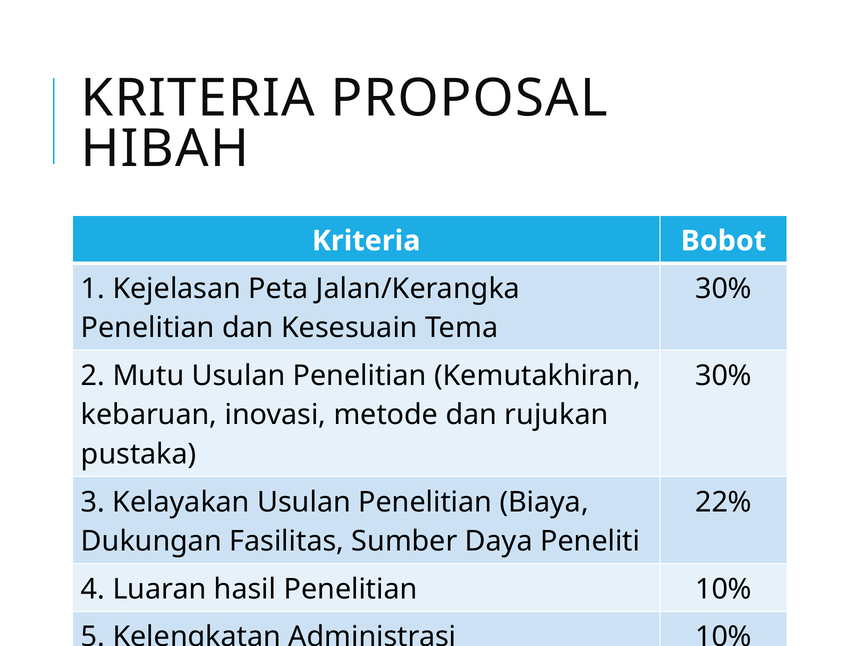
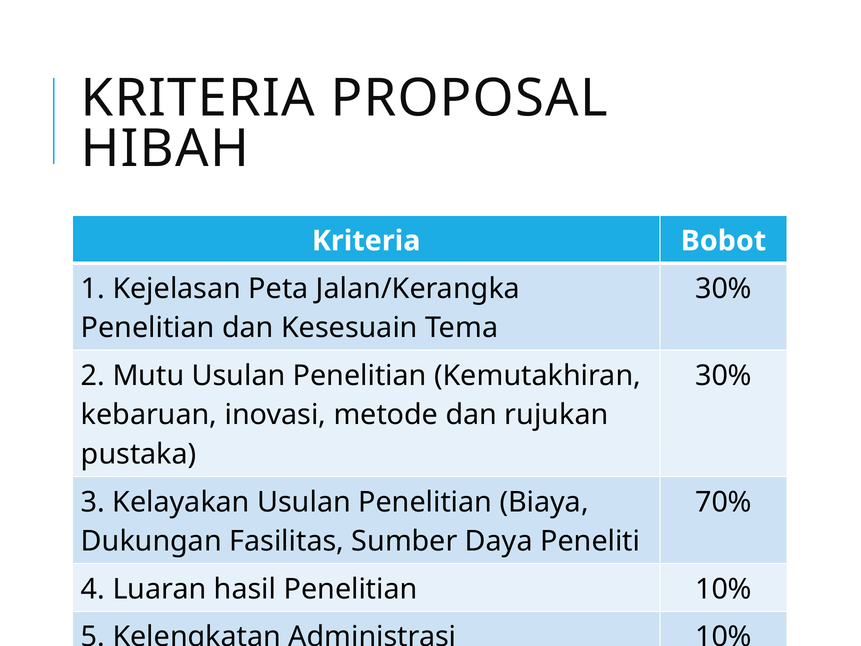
22%: 22% -> 70%
